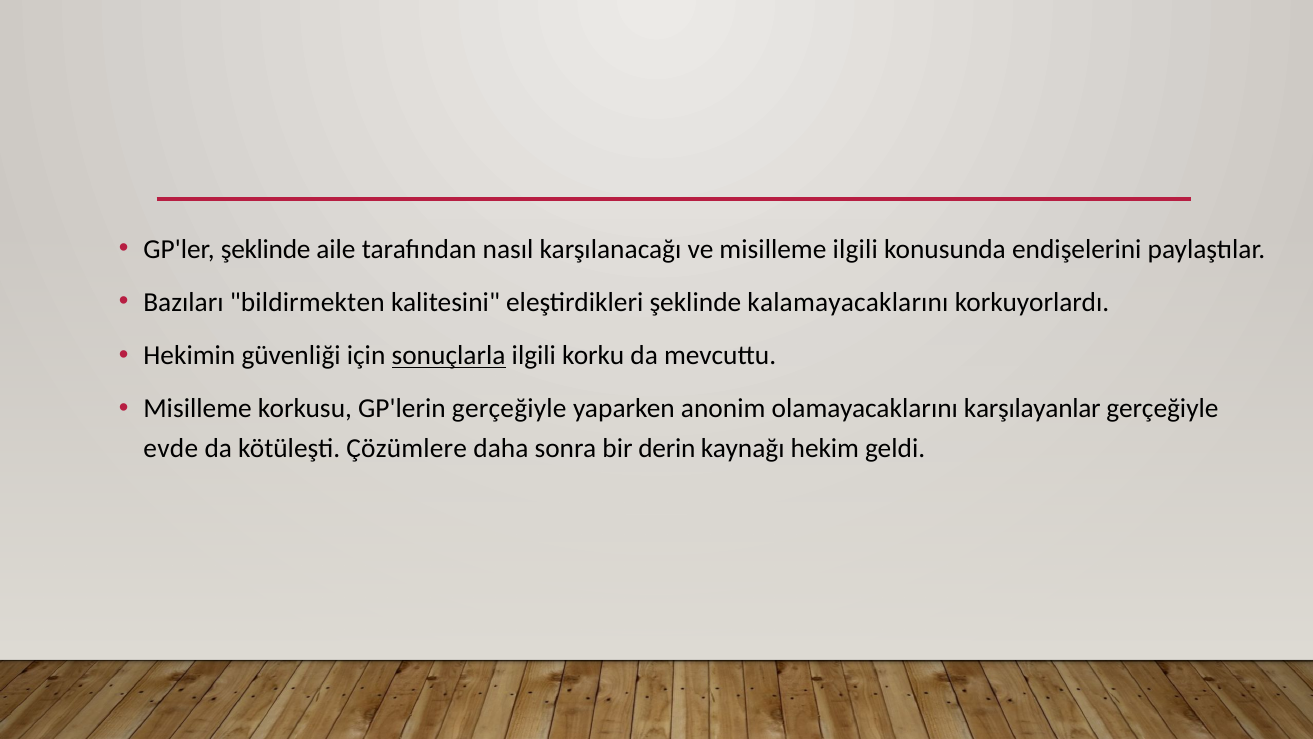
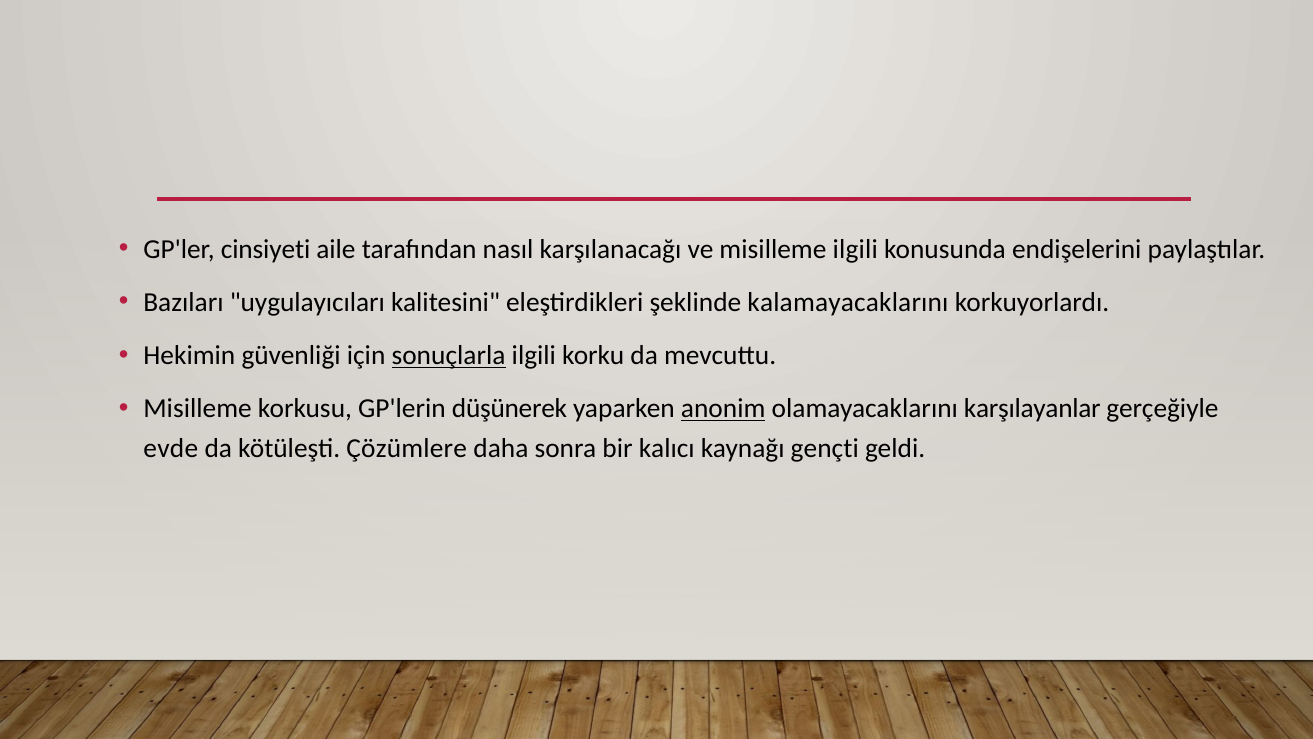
GP'ler şeklinde: şeklinde -> cinsiyeti
bildirmekten: bildirmekten -> uygulayıcıları
GP'lerin gerçeğiyle: gerçeğiyle -> düşünerek
anonim underline: none -> present
derin: derin -> kalıcı
hekim: hekim -> gençti
